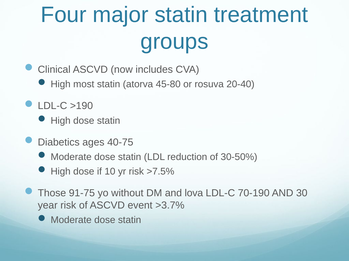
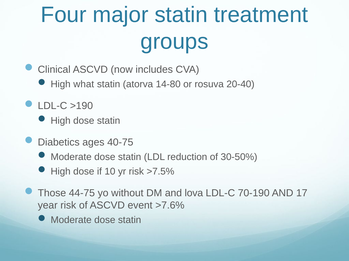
most: most -> what
45-80: 45-80 -> 14-80
91-75: 91-75 -> 44-75
30: 30 -> 17
>3.7%: >3.7% -> >7.6%
